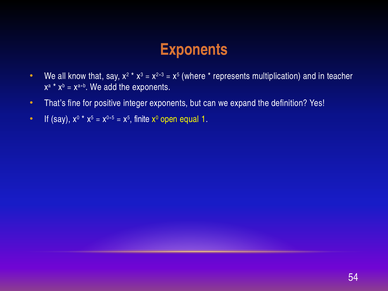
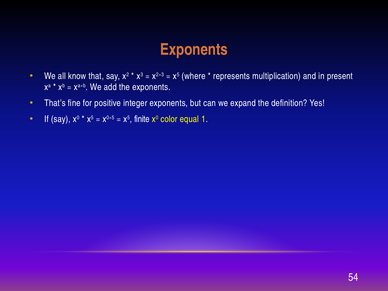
teacher: teacher -> present
open: open -> color
